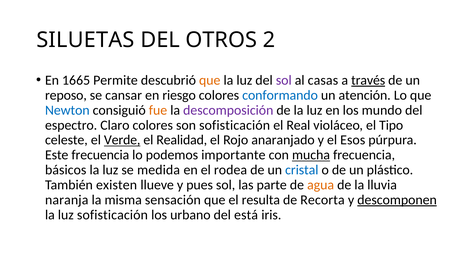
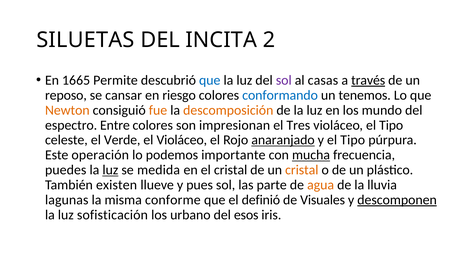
OTROS: OTROS -> INCITA
que at (210, 80) colour: orange -> blue
atención: atención -> tenemos
Newton colour: blue -> orange
descomposición colour: purple -> orange
Claro: Claro -> Entre
son sofisticación: sofisticación -> impresionan
Real: Real -> Tres
Verde underline: present -> none
el Realidad: Realidad -> Violáceo
anaranjado underline: none -> present
y el Esos: Esos -> Tipo
Este frecuencia: frecuencia -> operación
básicos: básicos -> puedes
luz at (110, 170) underline: none -> present
el rodea: rodea -> cristal
cristal at (302, 170) colour: blue -> orange
naranja: naranja -> lagunas
sensación: sensación -> conforme
resulta: resulta -> definió
Recorta: Recorta -> Visuales
está: está -> esos
